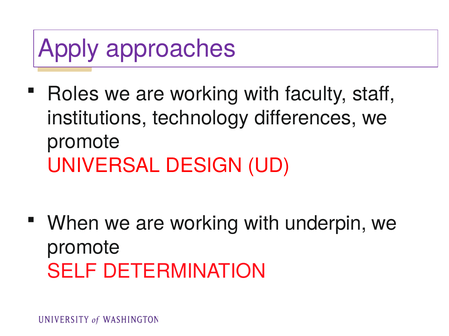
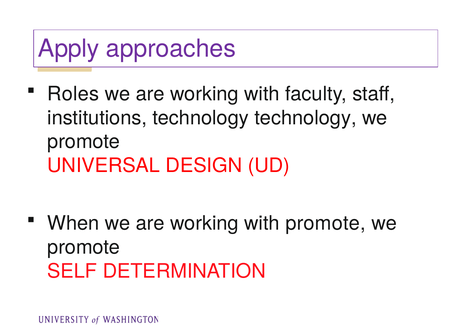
technology differences: differences -> technology
with underpin: underpin -> promote
